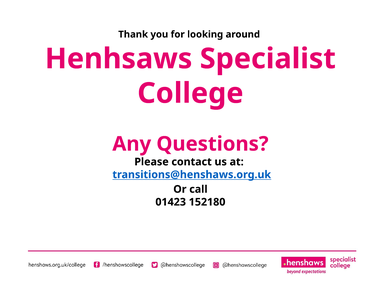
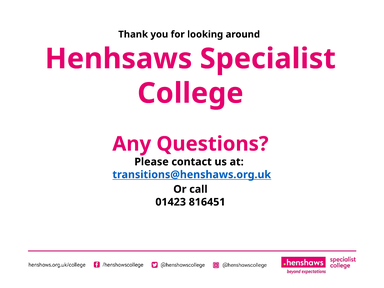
152180: 152180 -> 816451
